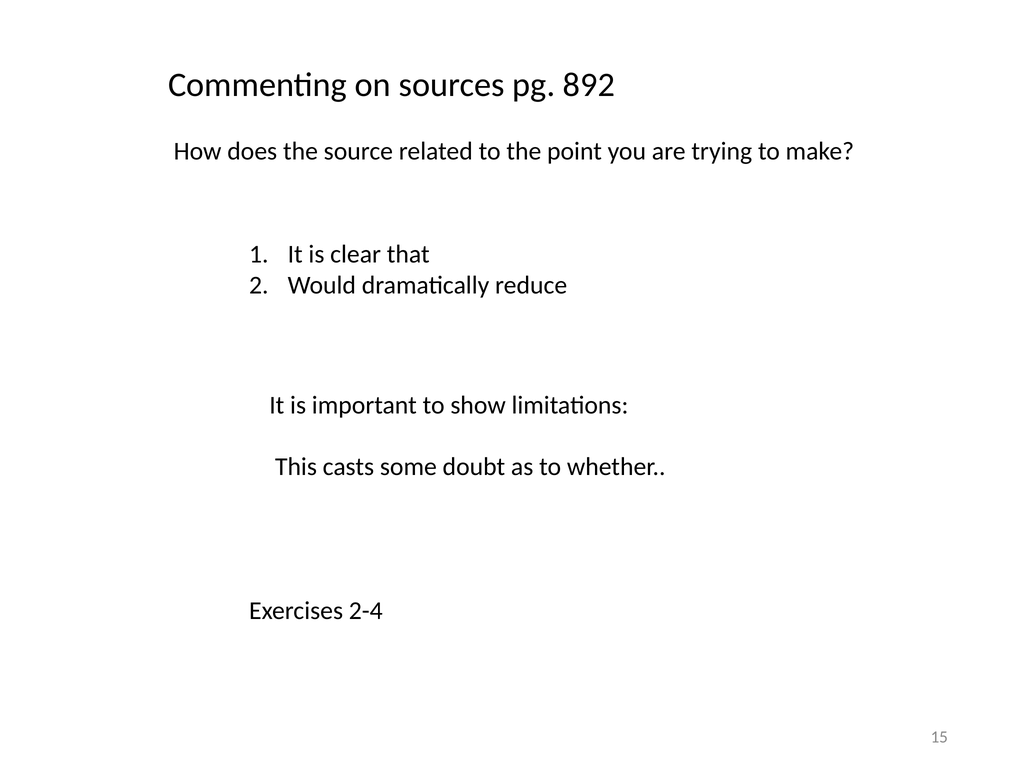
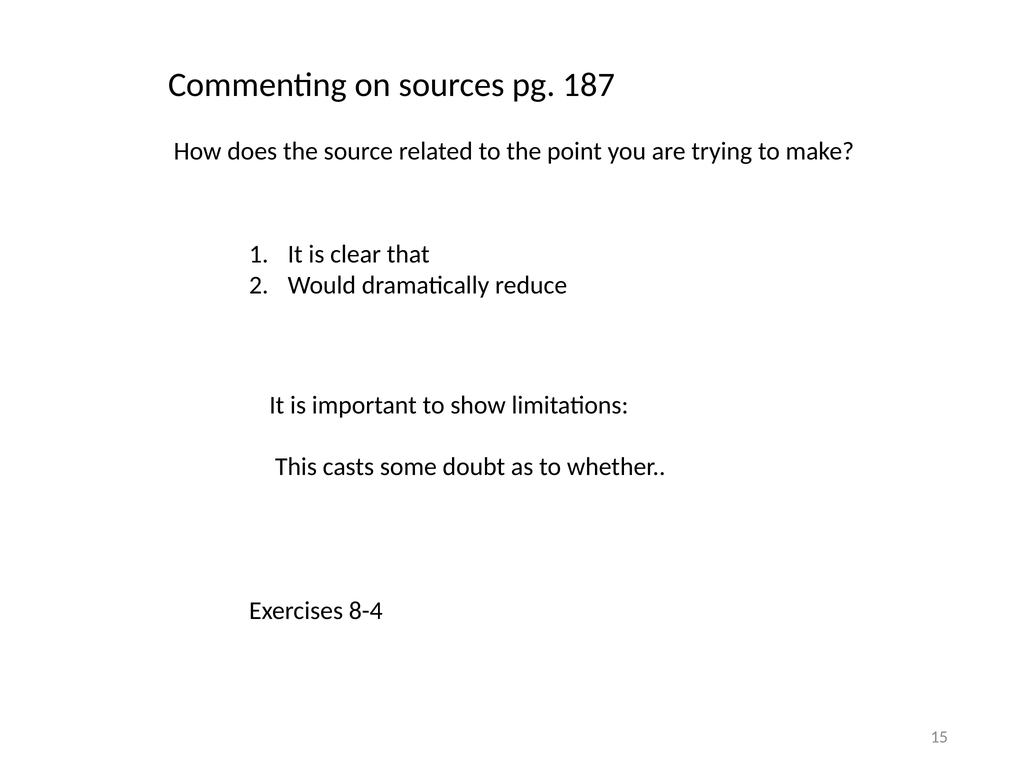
892: 892 -> 187
2-4: 2-4 -> 8-4
